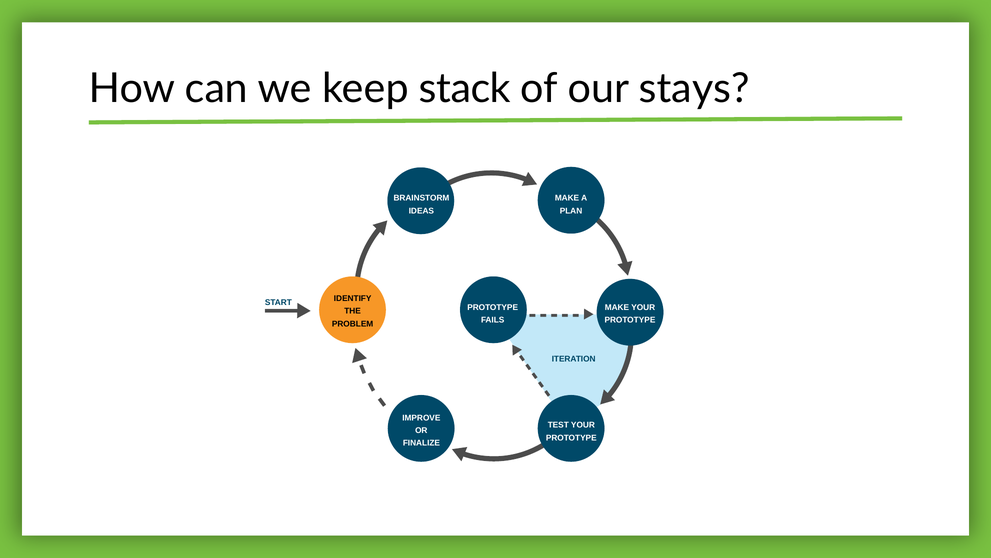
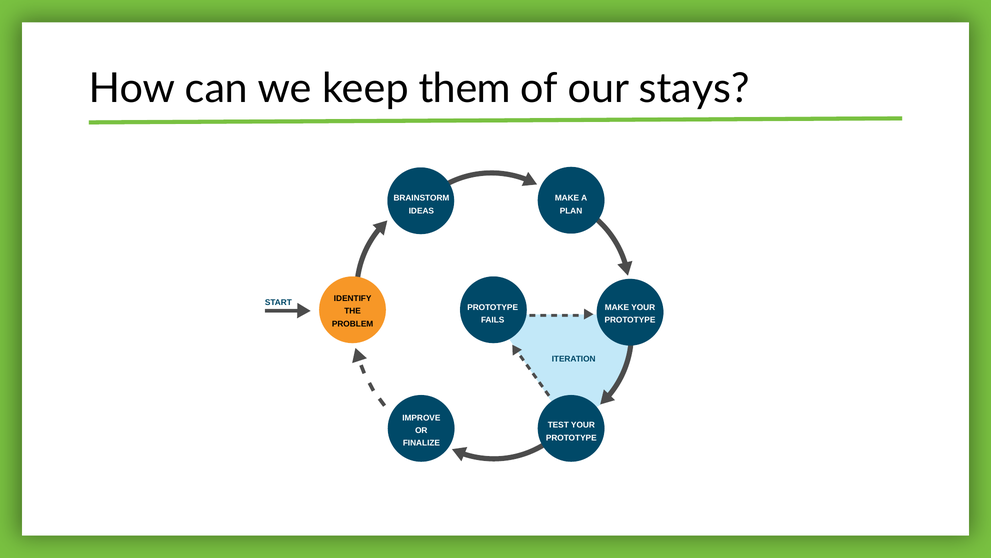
stack: stack -> them
